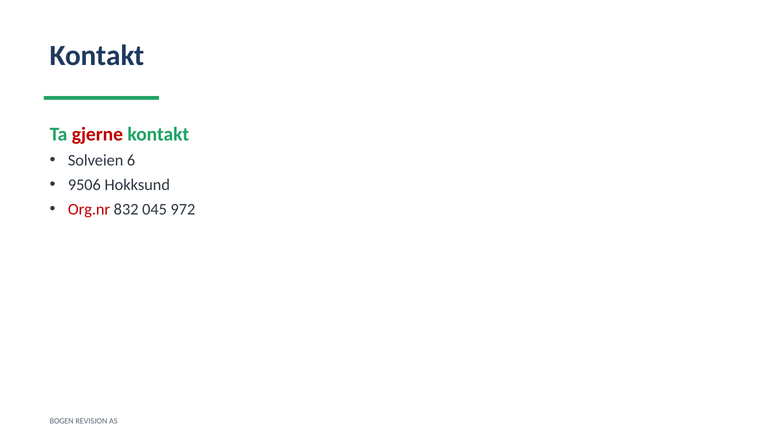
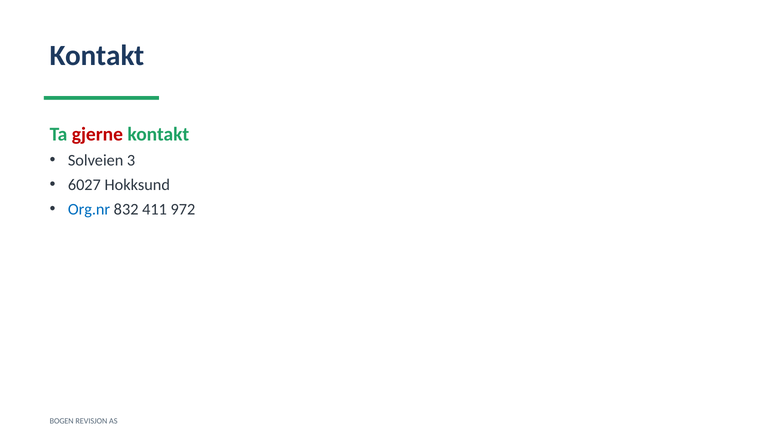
6: 6 -> 3
9506: 9506 -> 6027
Org.nr colour: red -> blue
045: 045 -> 411
